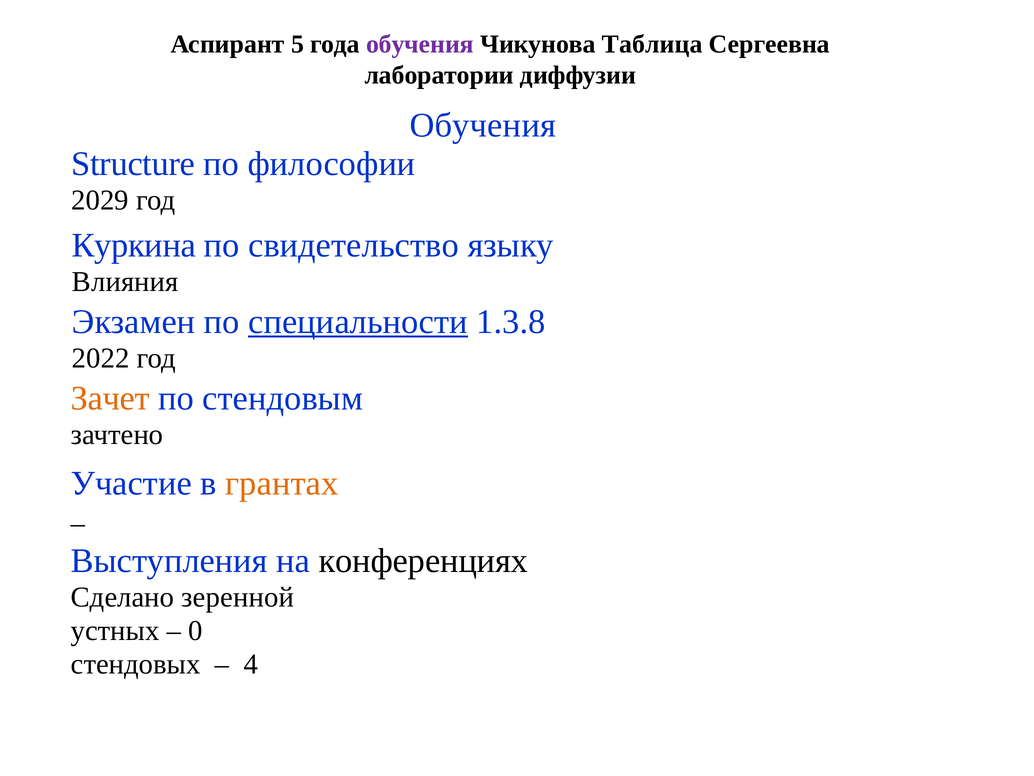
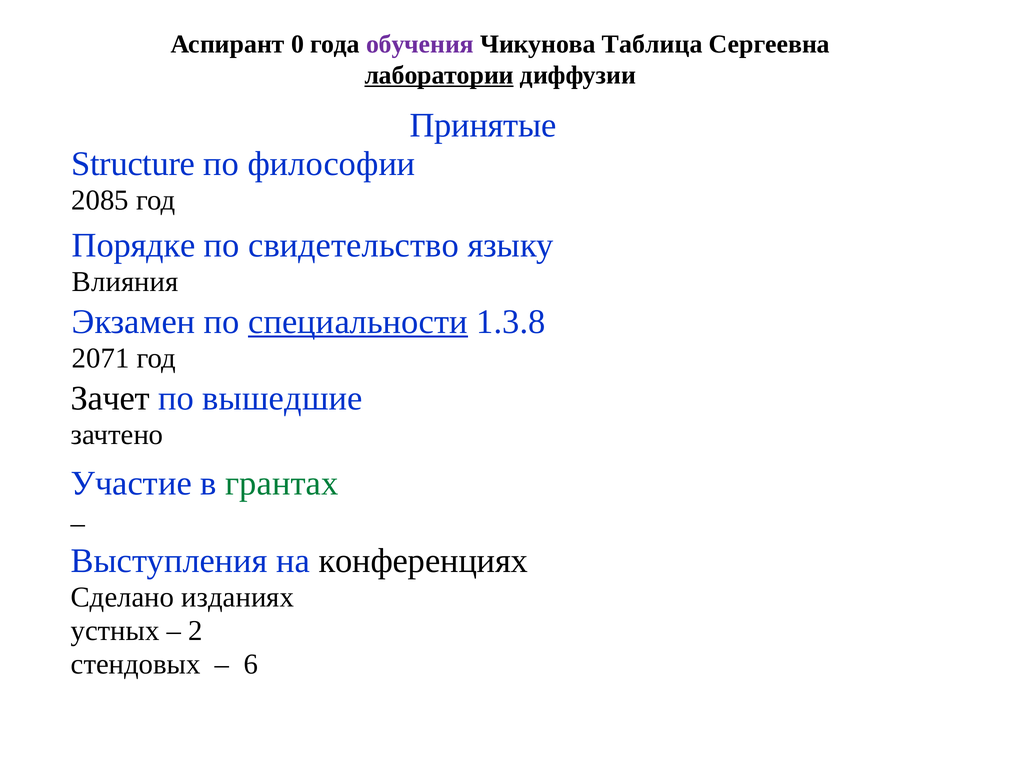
5: 5 -> 0
лаборатории underline: none -> present
Обучения at (483, 125): Обучения -> Принятые
2029: 2029 -> 2085
Куркина: Куркина -> Порядке
2022: 2022 -> 2071
Зачет colour: orange -> black
стендовым: стендовым -> вышедшие
грантах colour: orange -> green
зеренной: зеренной -> изданиях
0: 0 -> 2
4: 4 -> 6
